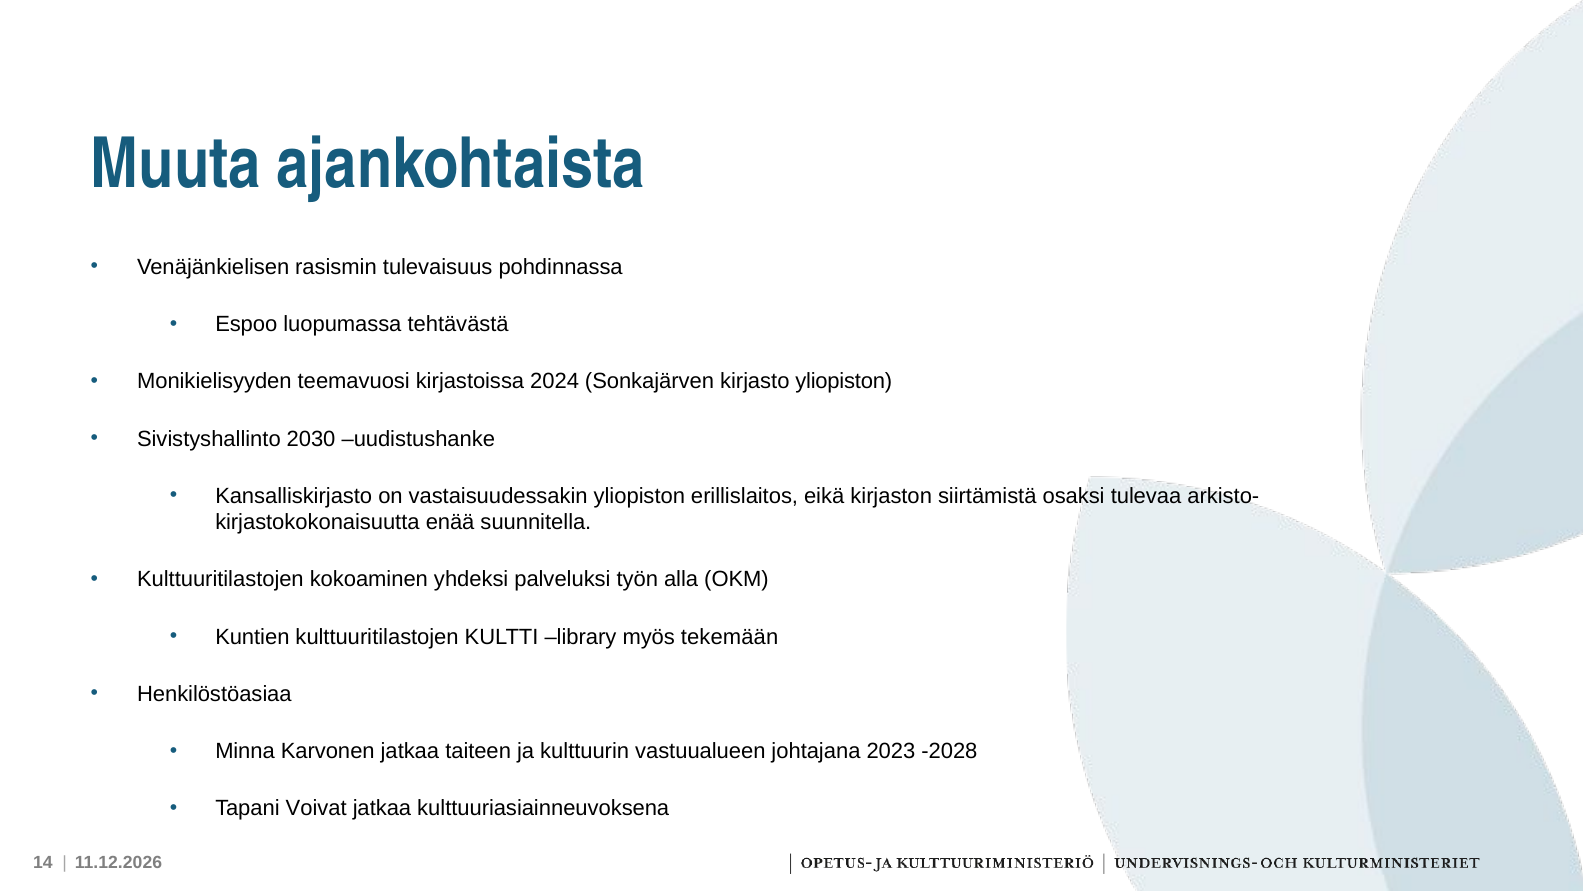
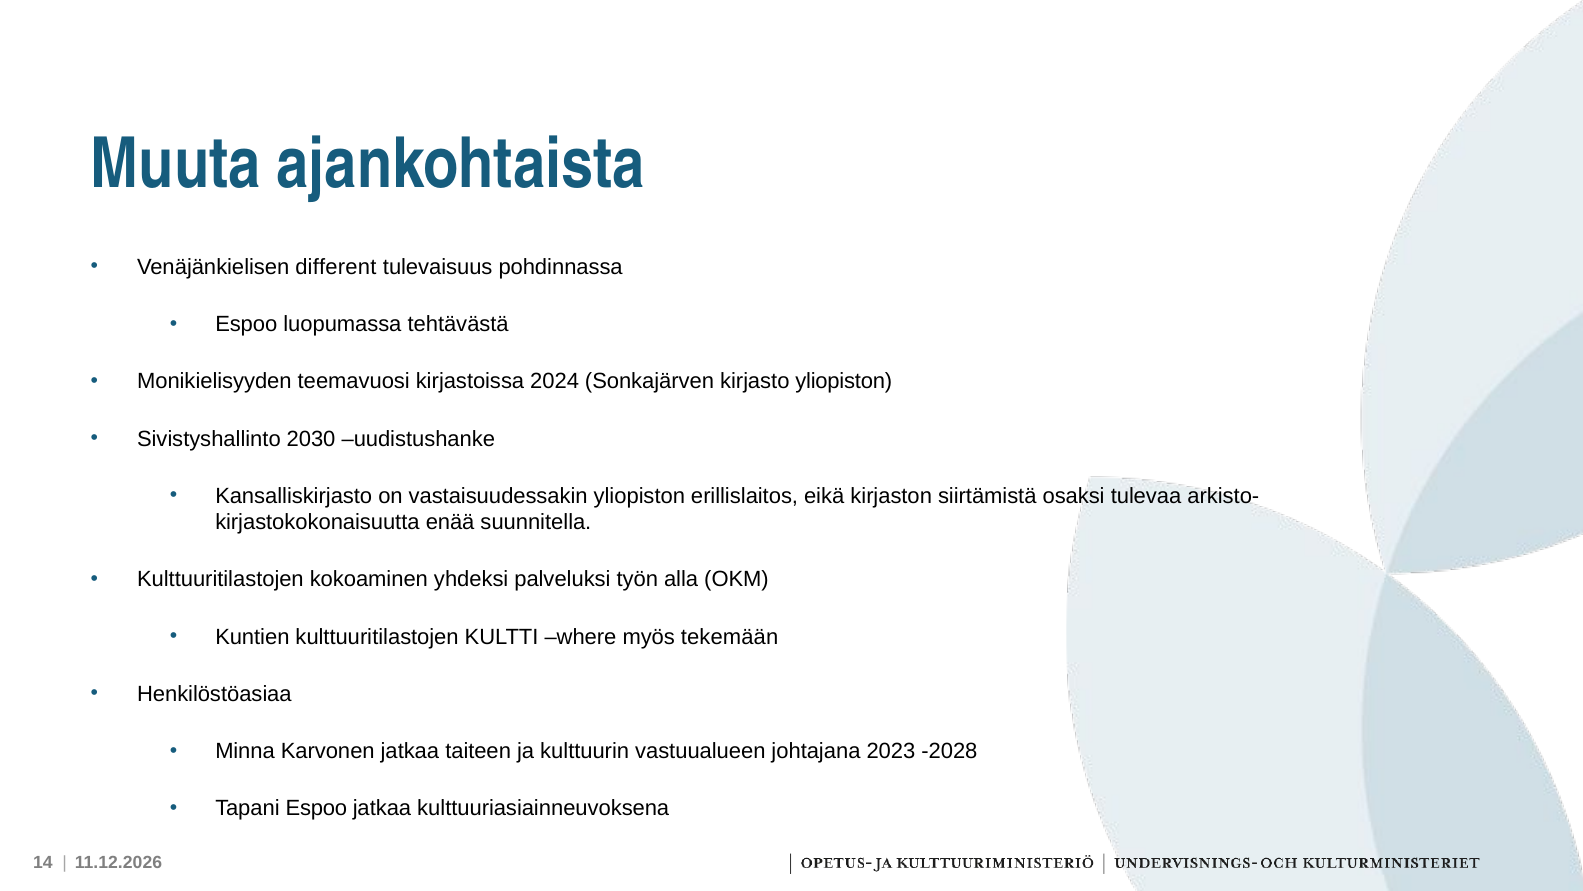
rasismin: rasismin -> different
library: library -> where
Tapani Voivat: Voivat -> Espoo
